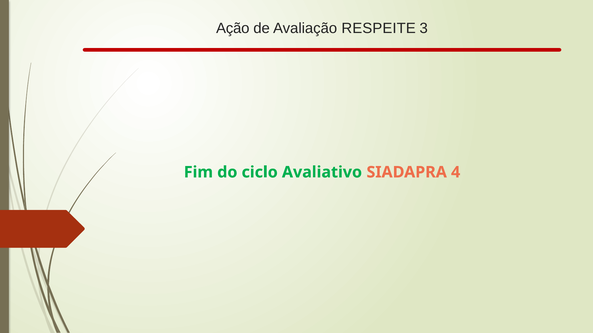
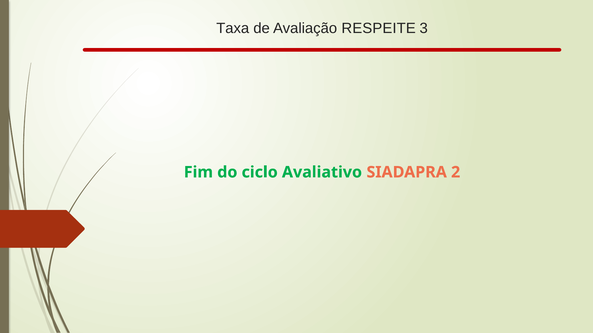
Ação: Ação -> Taxa
4: 4 -> 2
